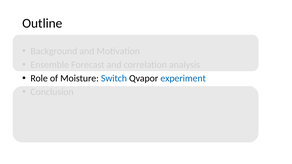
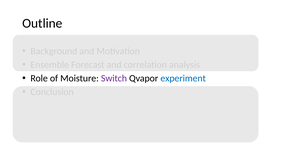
Switch colour: blue -> purple
